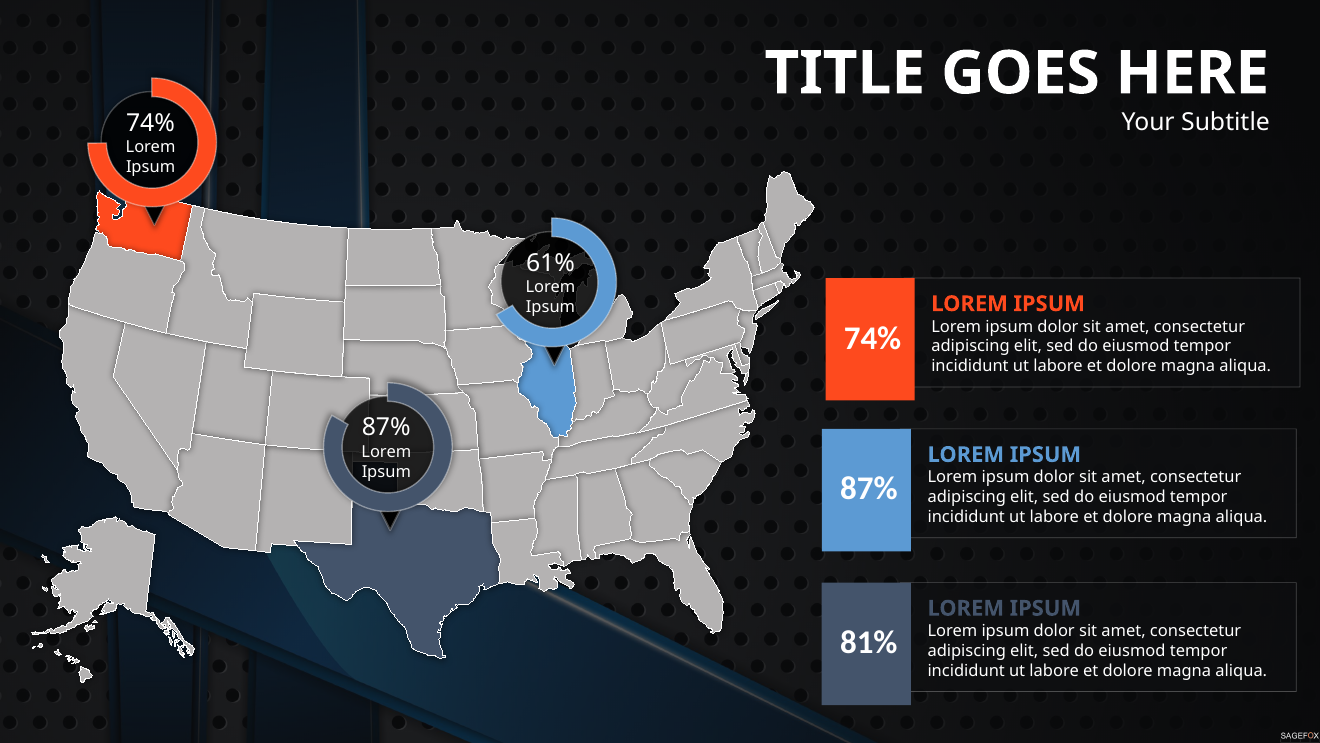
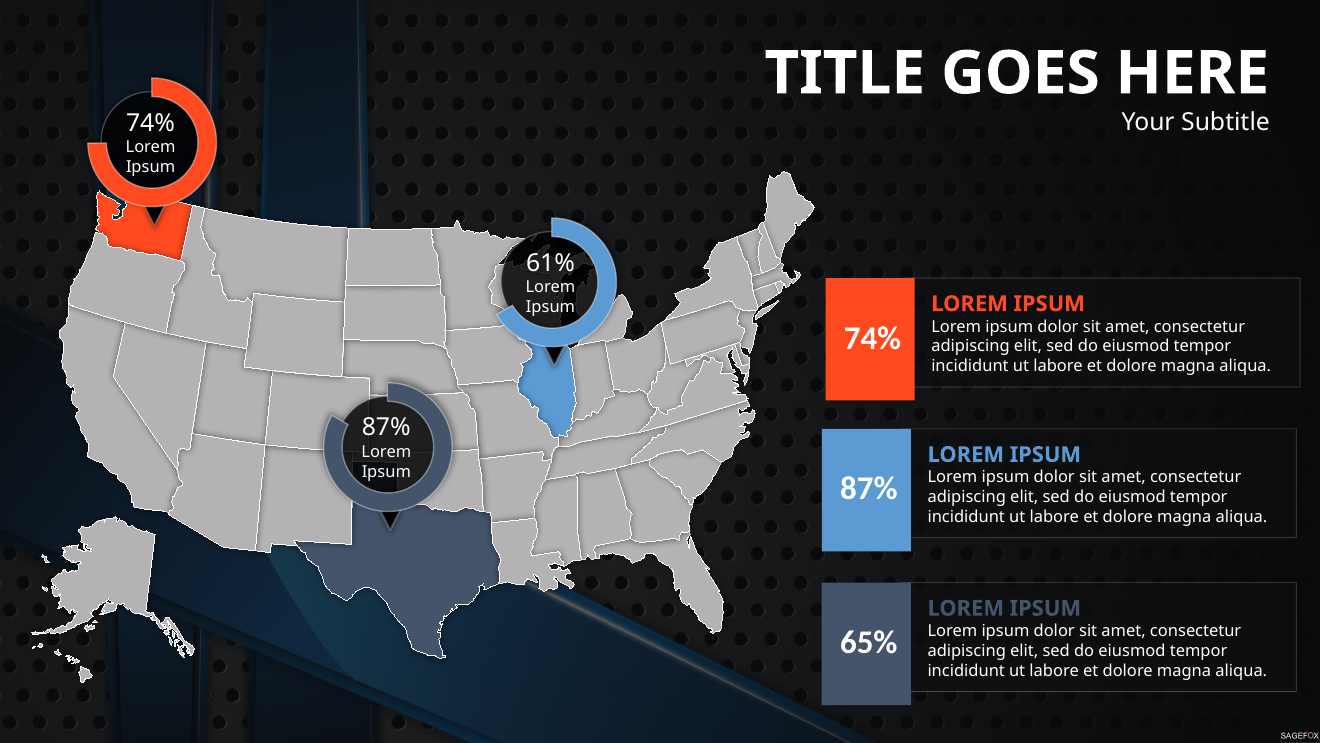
81%: 81% -> 65%
